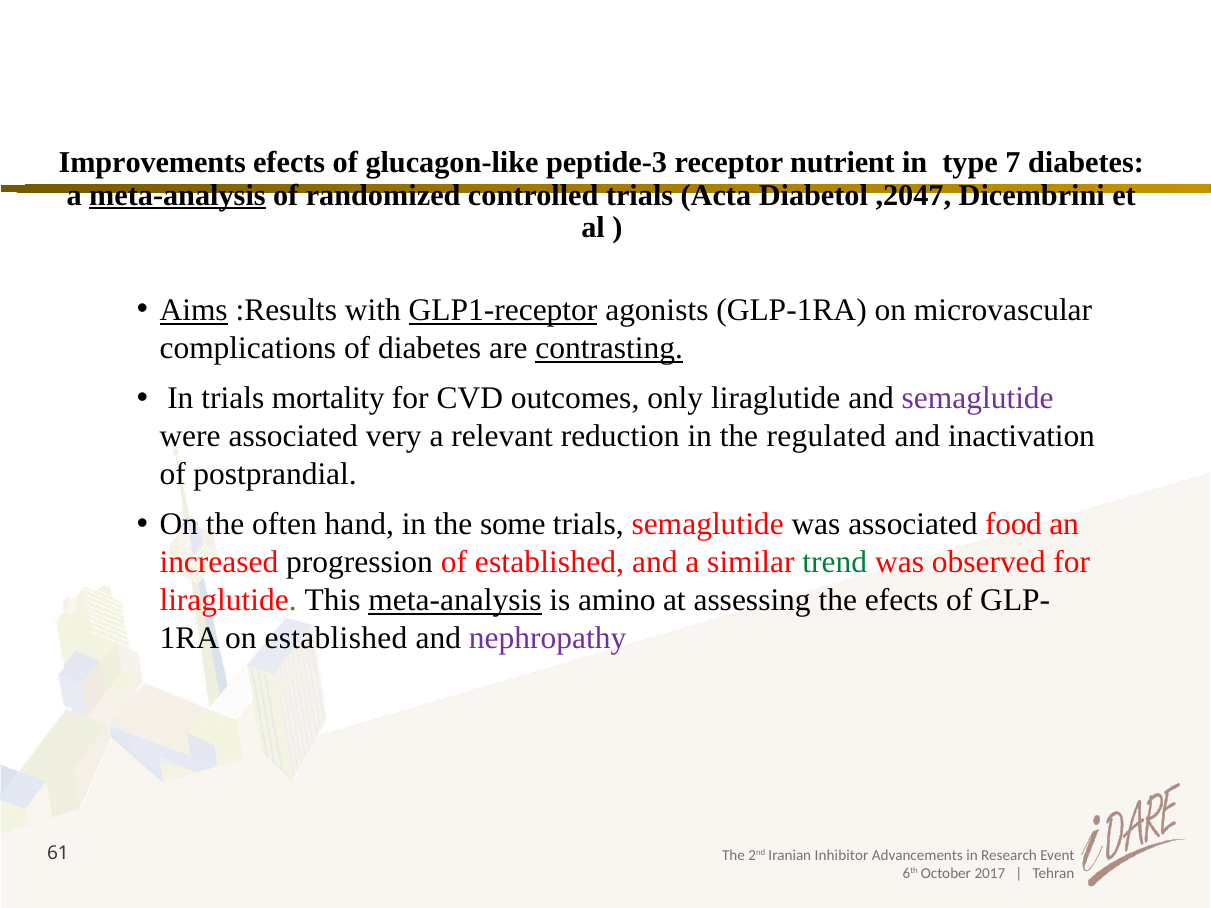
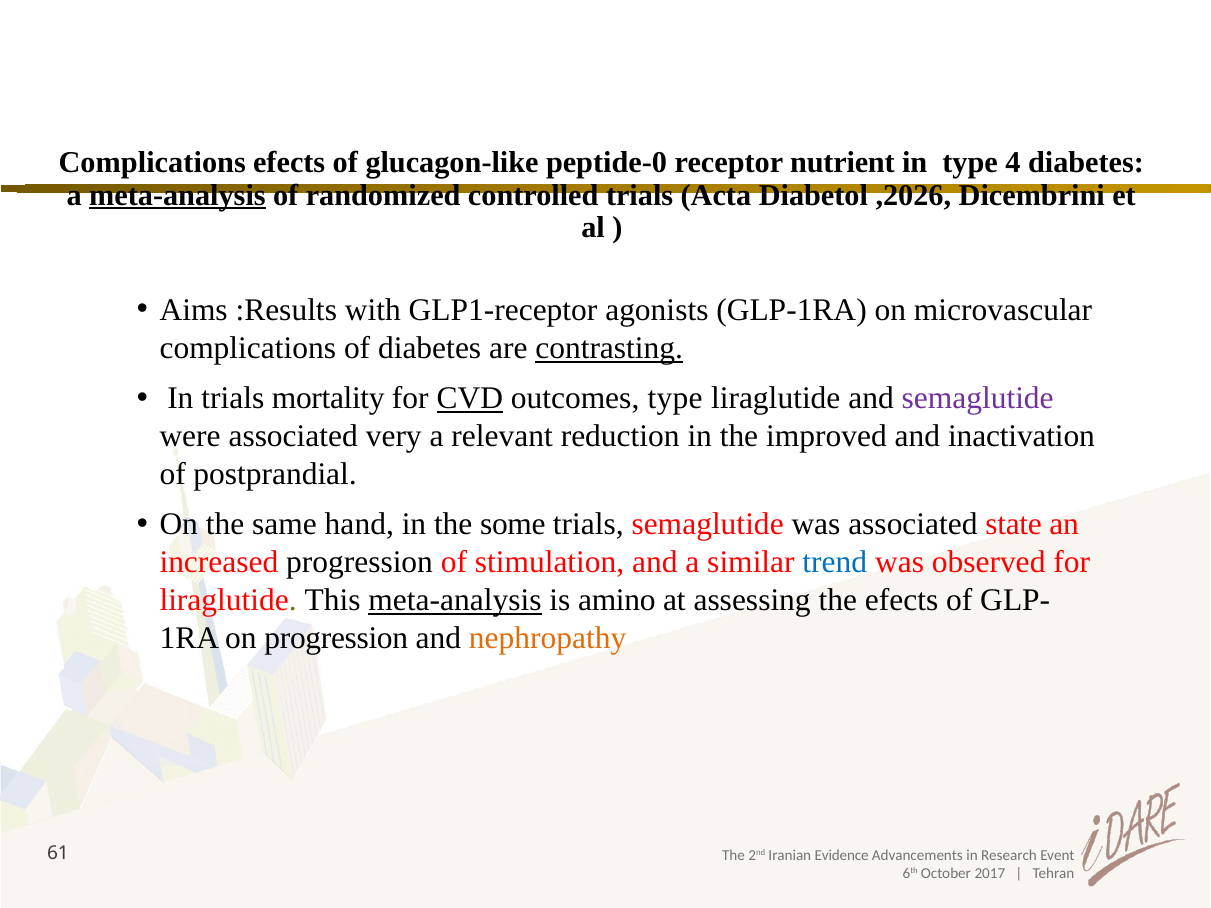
Improvements at (152, 162): Improvements -> Complications
peptide‑3: peptide‑3 -> peptide‑0
7: 7 -> 4
,2047: ,2047 -> ,2026
Aims underline: present -> none
GLP1-receptor underline: present -> none
CVD underline: none -> present
outcomes only: only -> type
regulated: regulated -> improved
often: often -> same
food: food -> state
of established: established -> stimulation
trend colour: green -> blue
on established: established -> progression
nephropathy colour: purple -> orange
Inhibitor: Inhibitor -> Evidence
